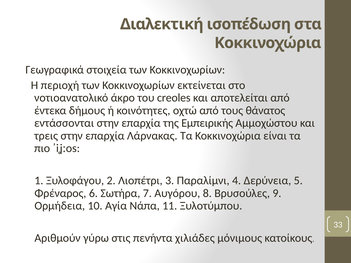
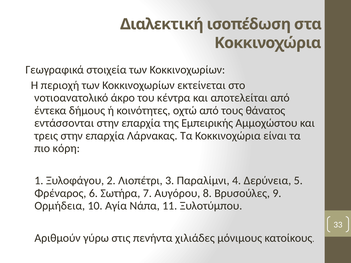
creoles: creoles -> κέντρα
ˈiʝːos: ˈiʝːos -> κόρη
